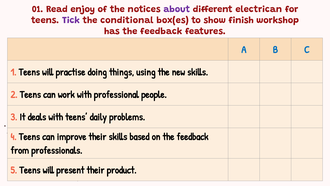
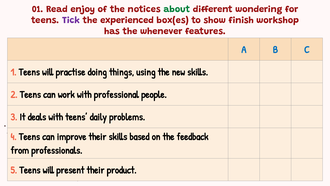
about colour: purple -> green
electrican: electrican -> wondering
conditional: conditional -> experienced
has the feedback: feedback -> whenever
